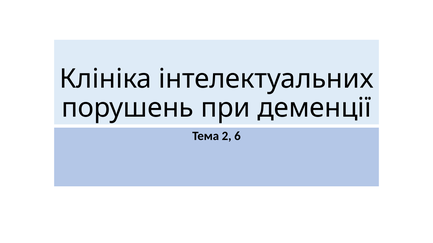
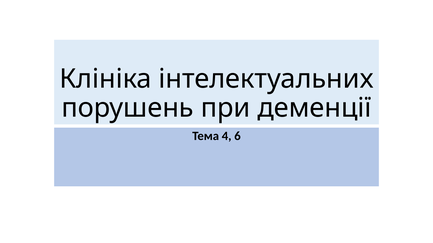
2: 2 -> 4
